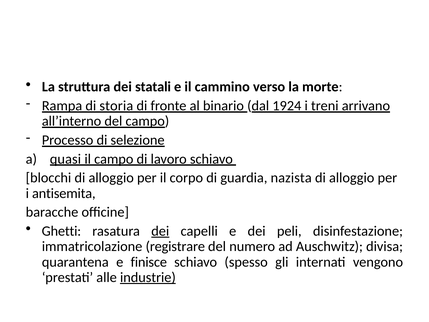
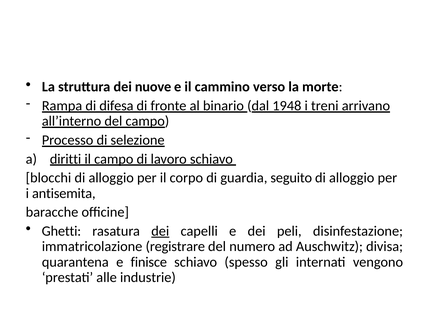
statali: statali -> nuove
storia: storia -> difesa
1924: 1924 -> 1948
quasi: quasi -> diritti
nazista: nazista -> seguito
industrie underline: present -> none
